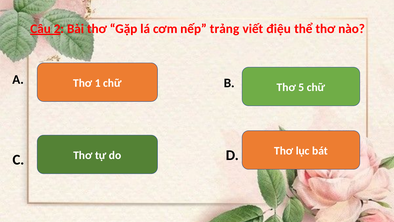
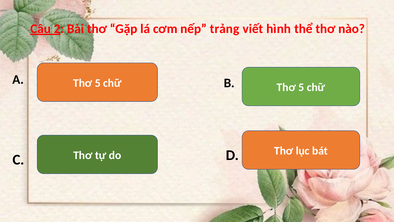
điệu: điệu -> hình
1 at (98, 83): 1 -> 5
